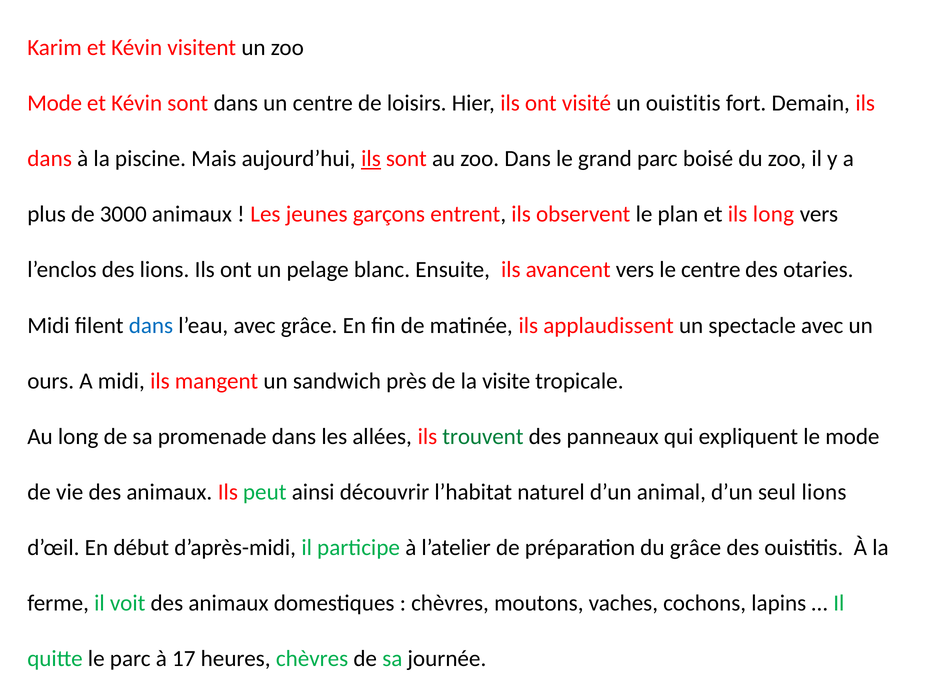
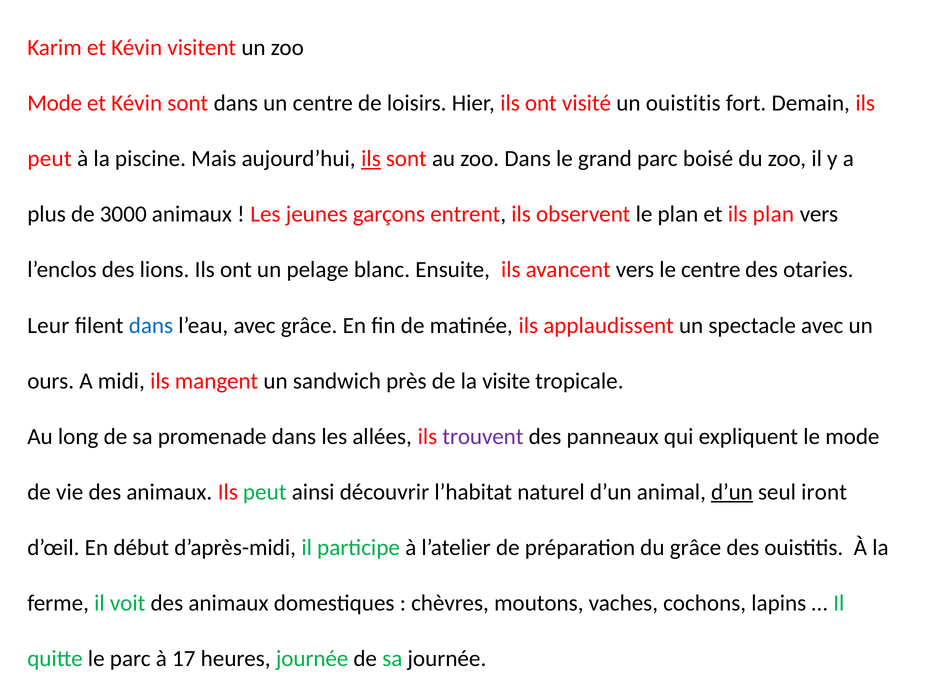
dans at (50, 159): dans -> peut
ils long: long -> plan
Midi at (48, 325): Midi -> Leur
trouvent colour: green -> purple
d’un at (732, 492) underline: none -> present
seul lions: lions -> iront
heures chèvres: chèvres -> journée
